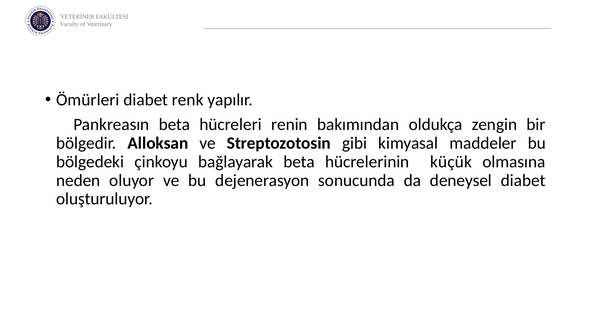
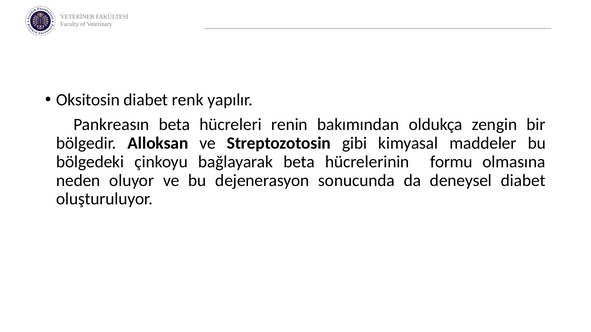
Ömürleri: Ömürleri -> Oksitosin
küçük: küçük -> formu
